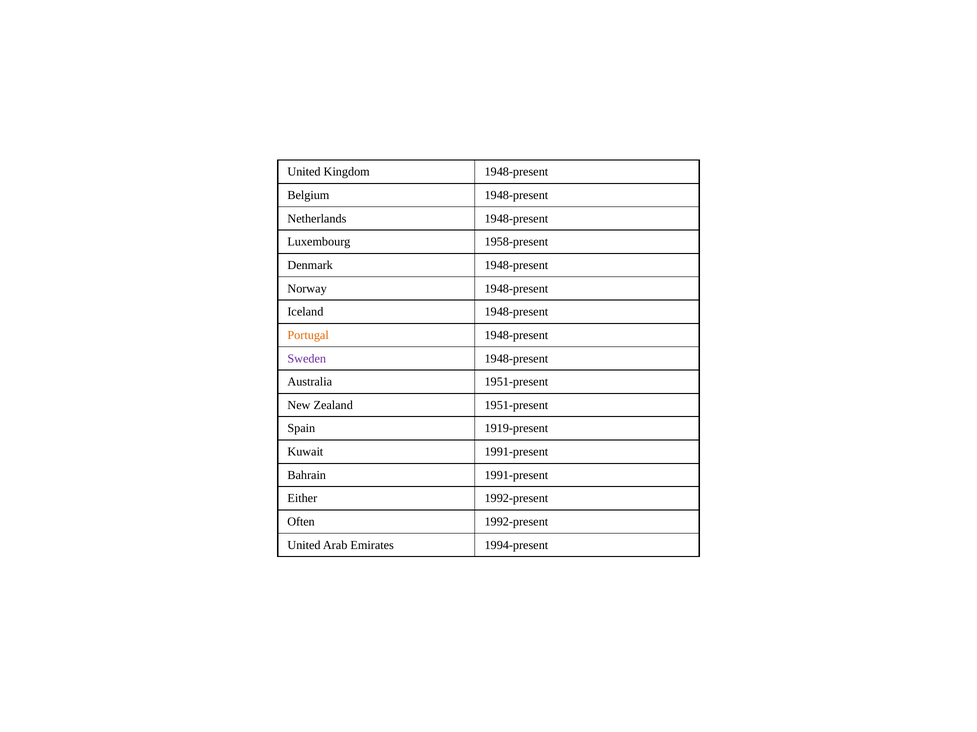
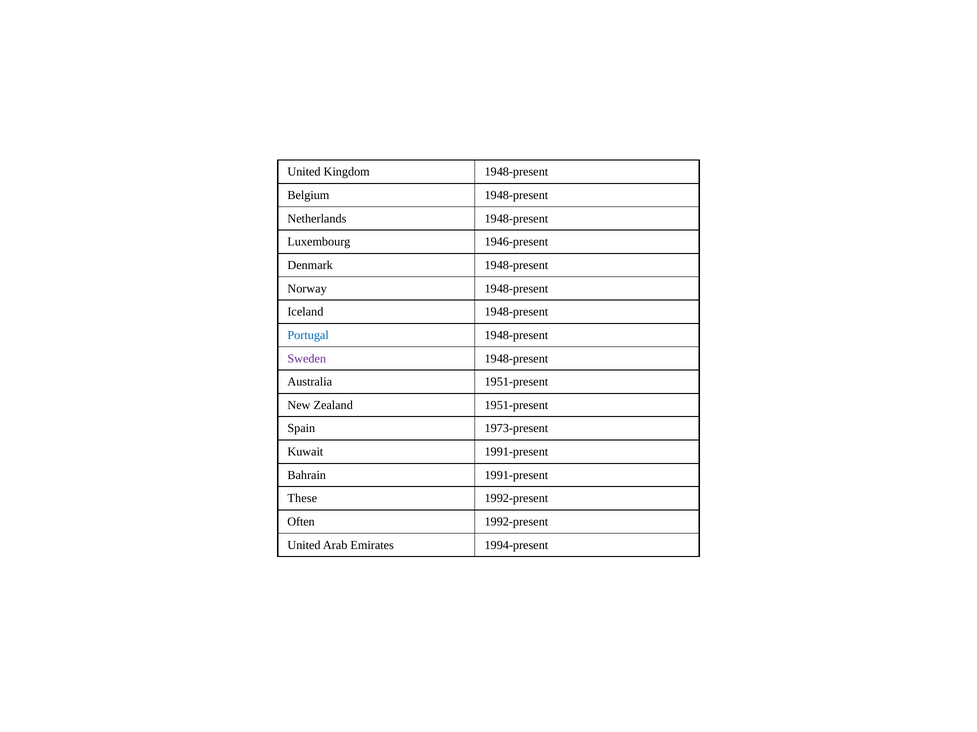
1958-present: 1958-present -> 1946-present
Portugal colour: orange -> blue
1919-present: 1919-present -> 1973-present
Either: Either -> These
